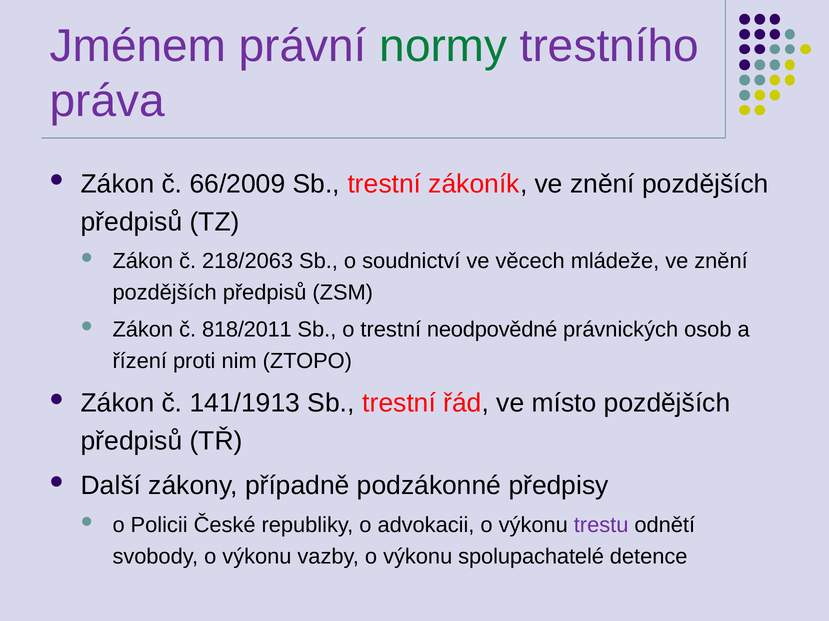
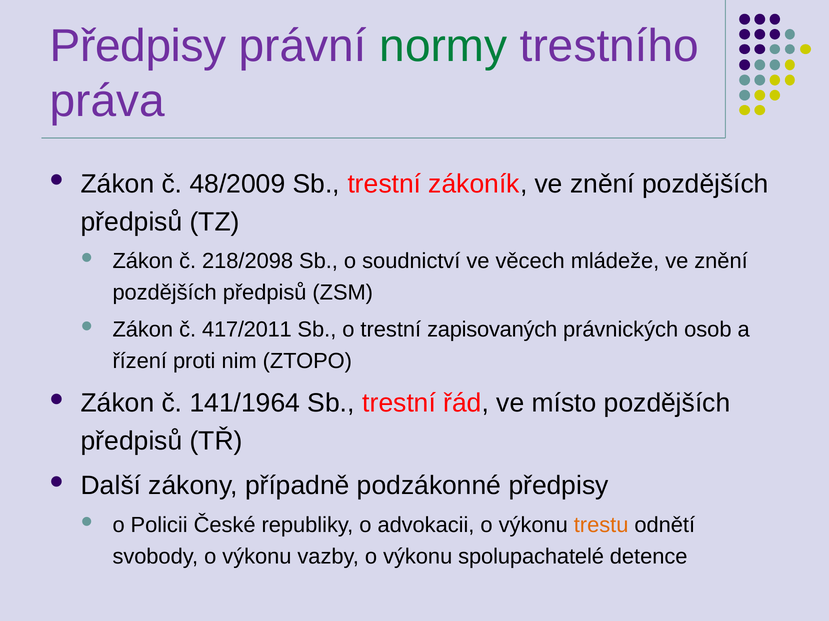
Jménem at (138, 46): Jménem -> Předpisy
66/2009: 66/2009 -> 48/2009
218/2063: 218/2063 -> 218/2098
818/2011: 818/2011 -> 417/2011
neodpovědné: neodpovědné -> zapisovaných
141/1913: 141/1913 -> 141/1964
trestu colour: purple -> orange
